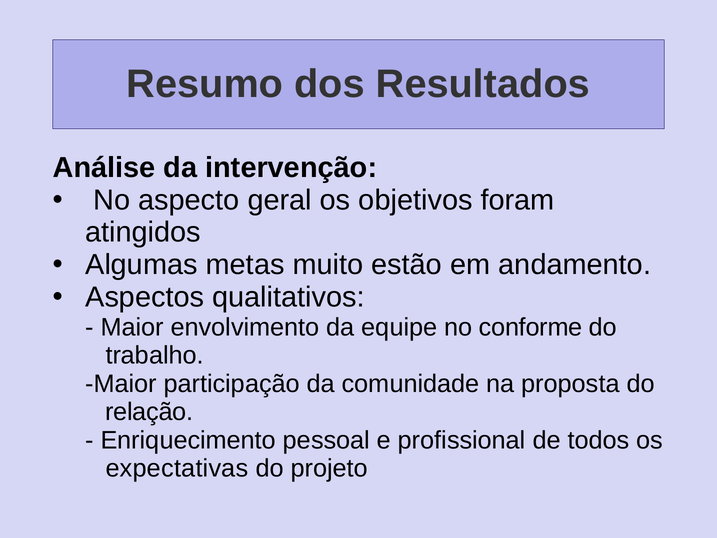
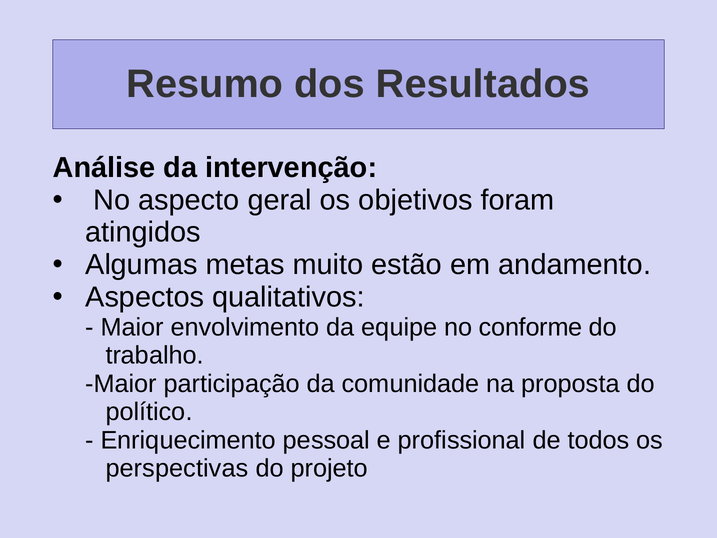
relação: relação -> político
expectativas: expectativas -> perspectivas
